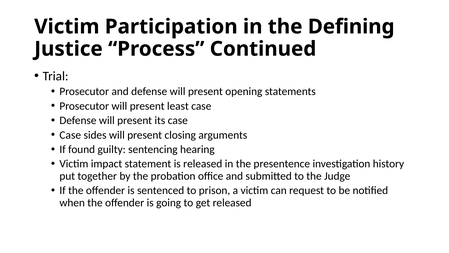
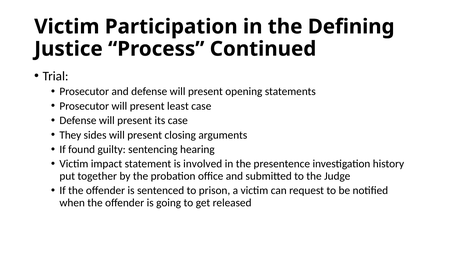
Case at (70, 135): Case -> They
is released: released -> involved
